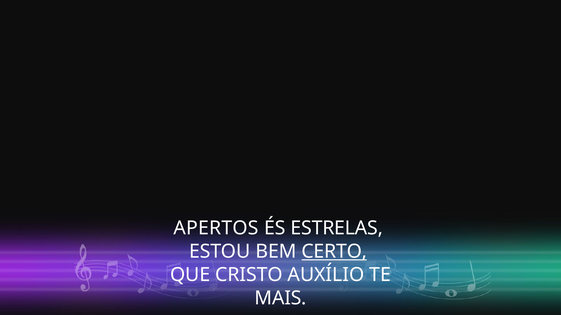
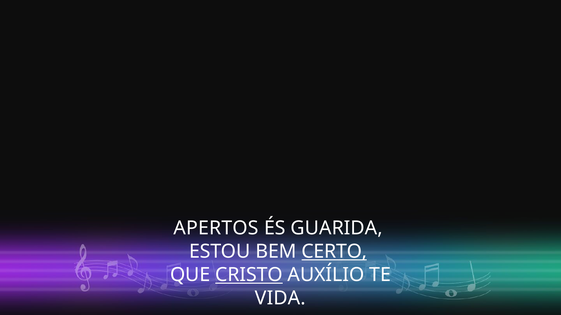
ESTRELAS: ESTRELAS -> GUARIDA
CRISTO underline: none -> present
MAIS: MAIS -> VIDA
